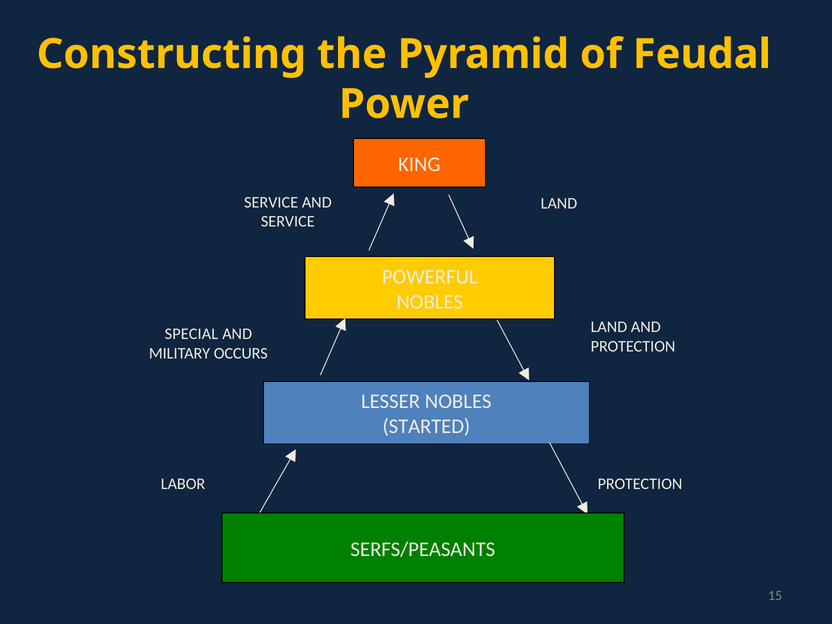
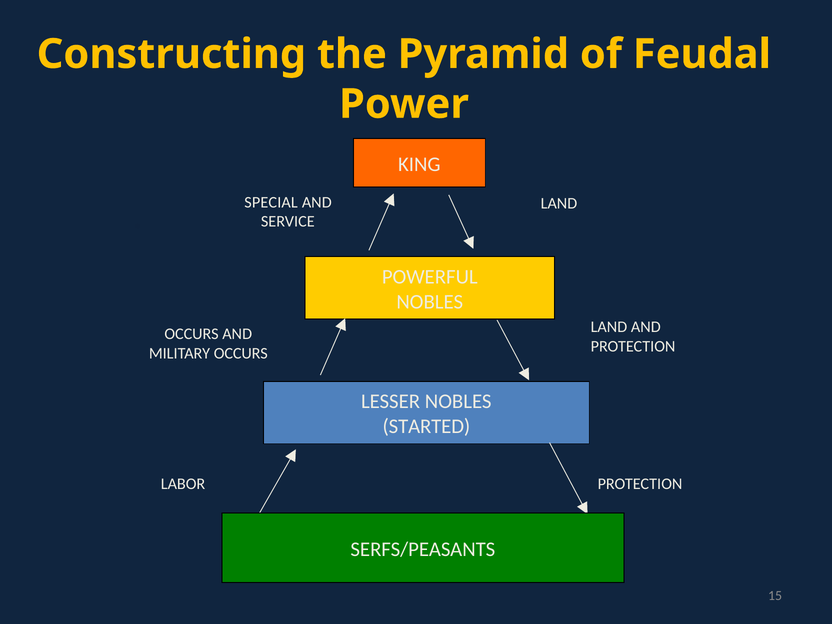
SERVICE at (271, 202): SERVICE -> SPECIAL
SPECIAL at (191, 334): SPECIAL -> OCCURS
